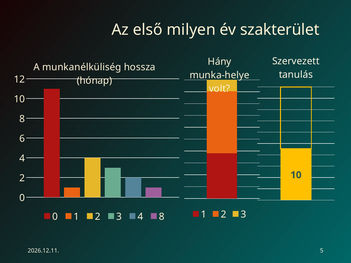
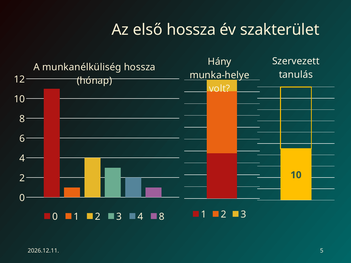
első milyen: milyen -> hossza
